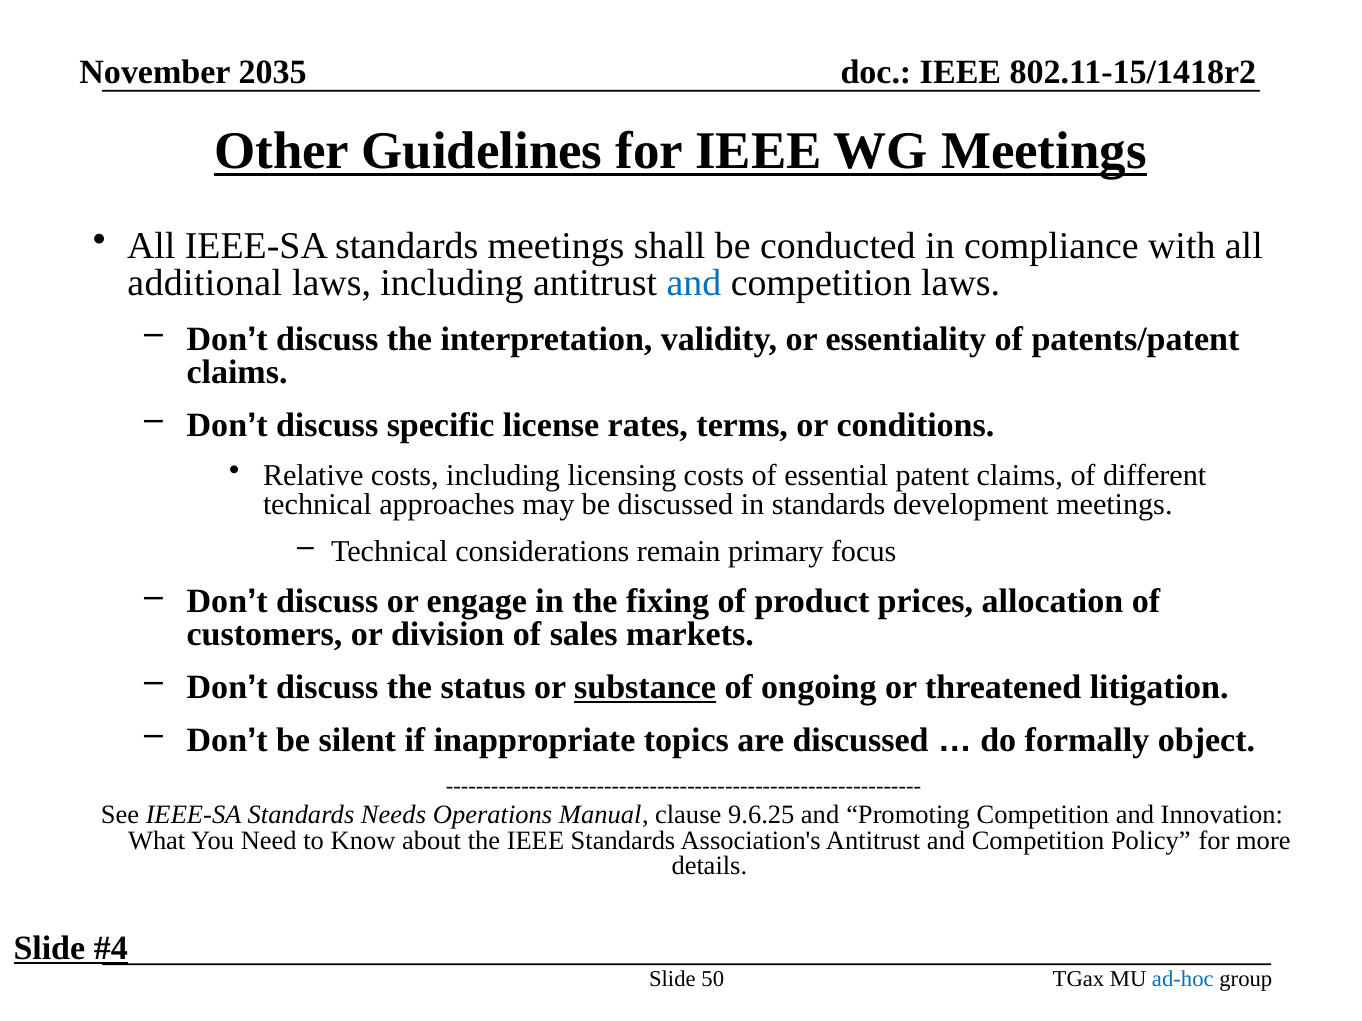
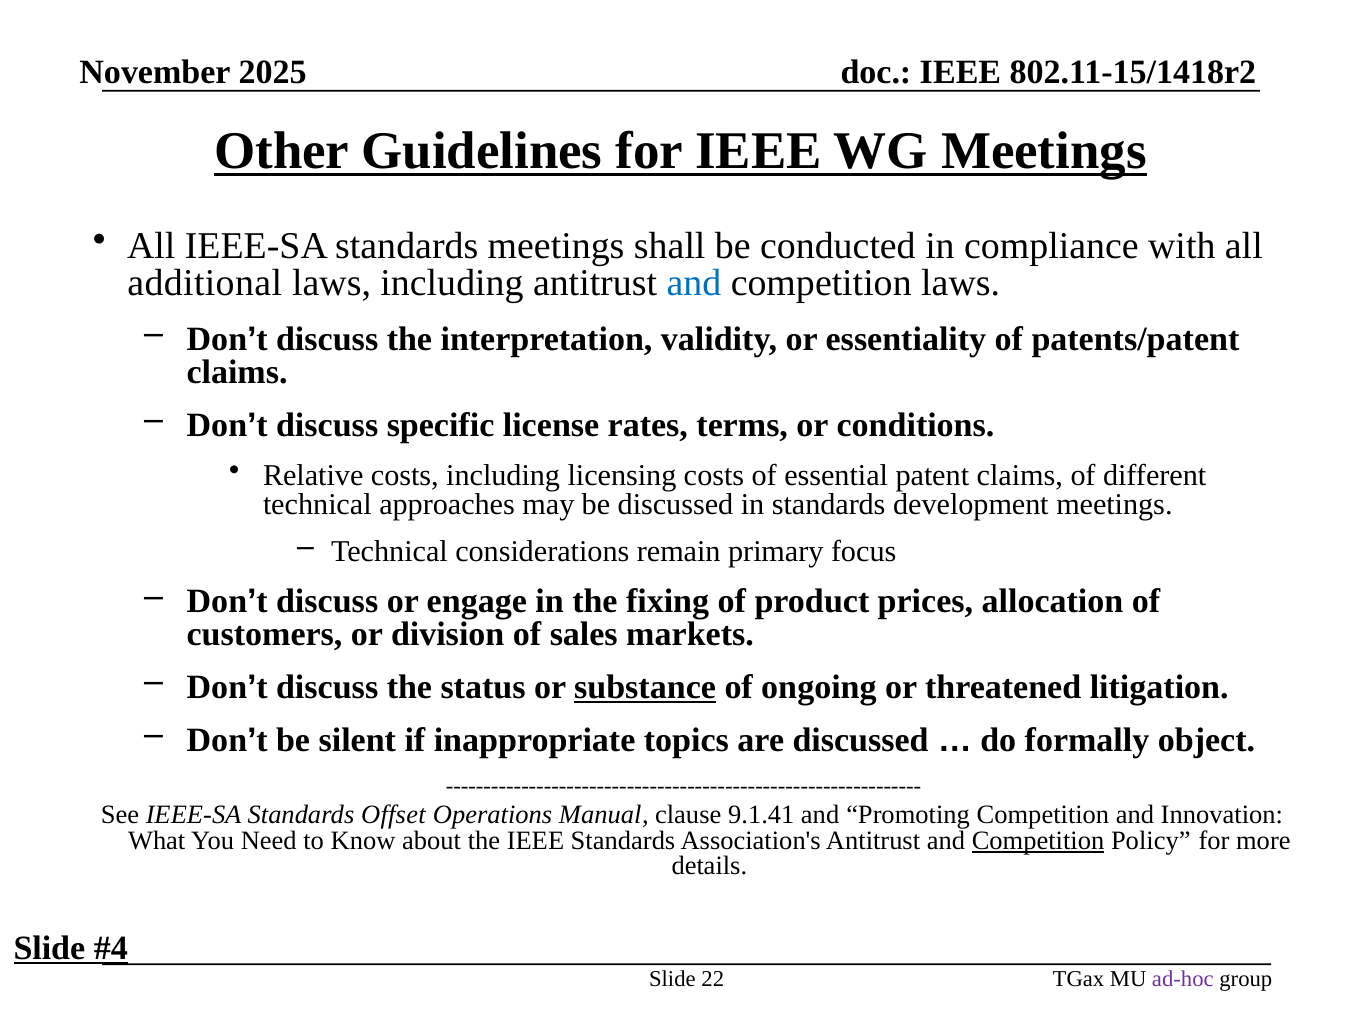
2035: 2035 -> 2025
Needs: Needs -> Offset
9.6.25: 9.6.25 -> 9.1.41
Competition at (1038, 841) underline: none -> present
50: 50 -> 22
ad-hoc colour: blue -> purple
